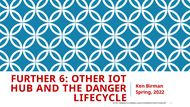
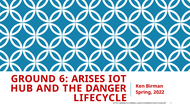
FURTHER: FURTHER -> GROUND
OTHER: OTHER -> ARISES
